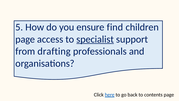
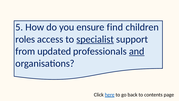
page at (25, 39): page -> roles
drafting: drafting -> updated
and underline: none -> present
